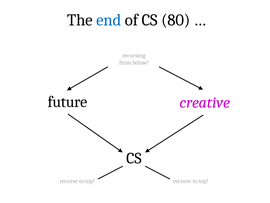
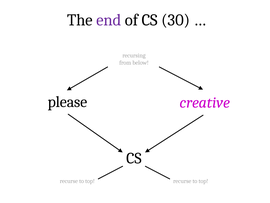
end colour: blue -> purple
80: 80 -> 30
future: future -> please
